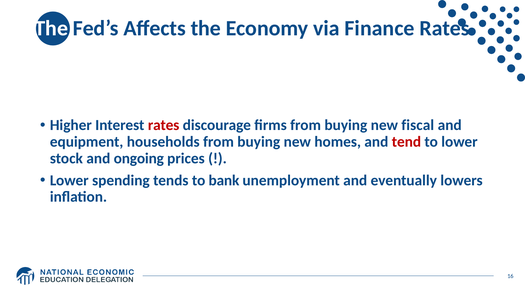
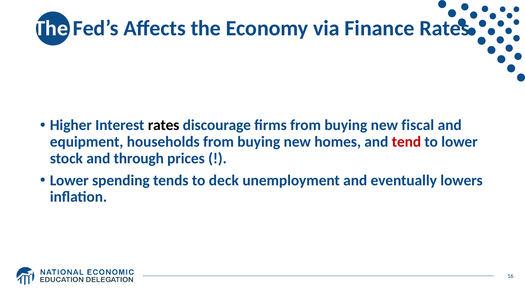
rates at (164, 125) colour: red -> black
ongoing: ongoing -> through
bank: bank -> deck
